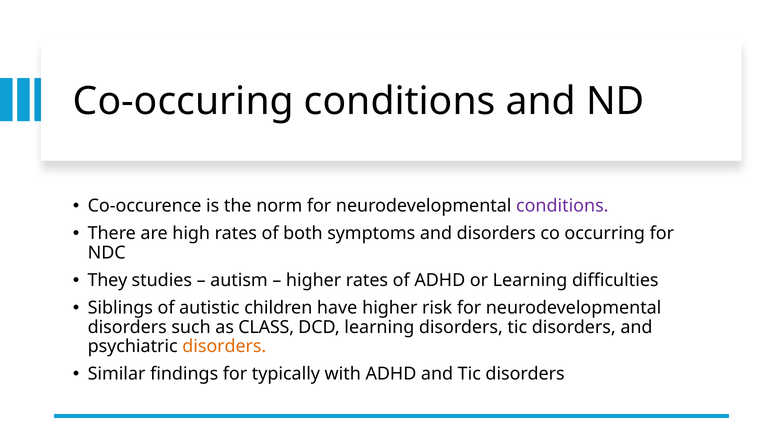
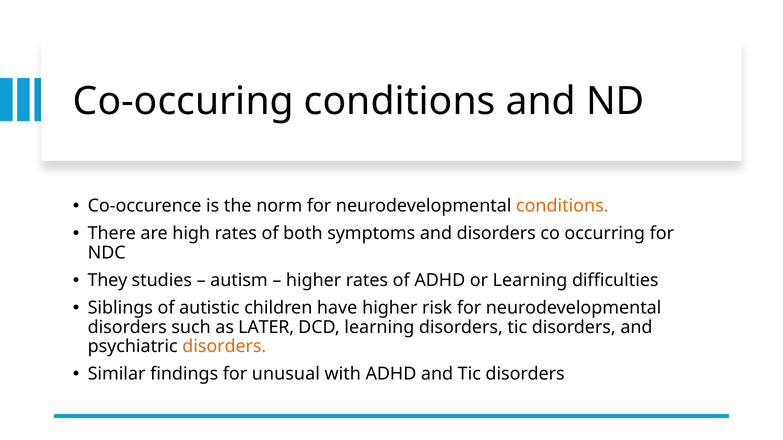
conditions at (562, 206) colour: purple -> orange
CLASS: CLASS -> LATER
typically: typically -> unusual
